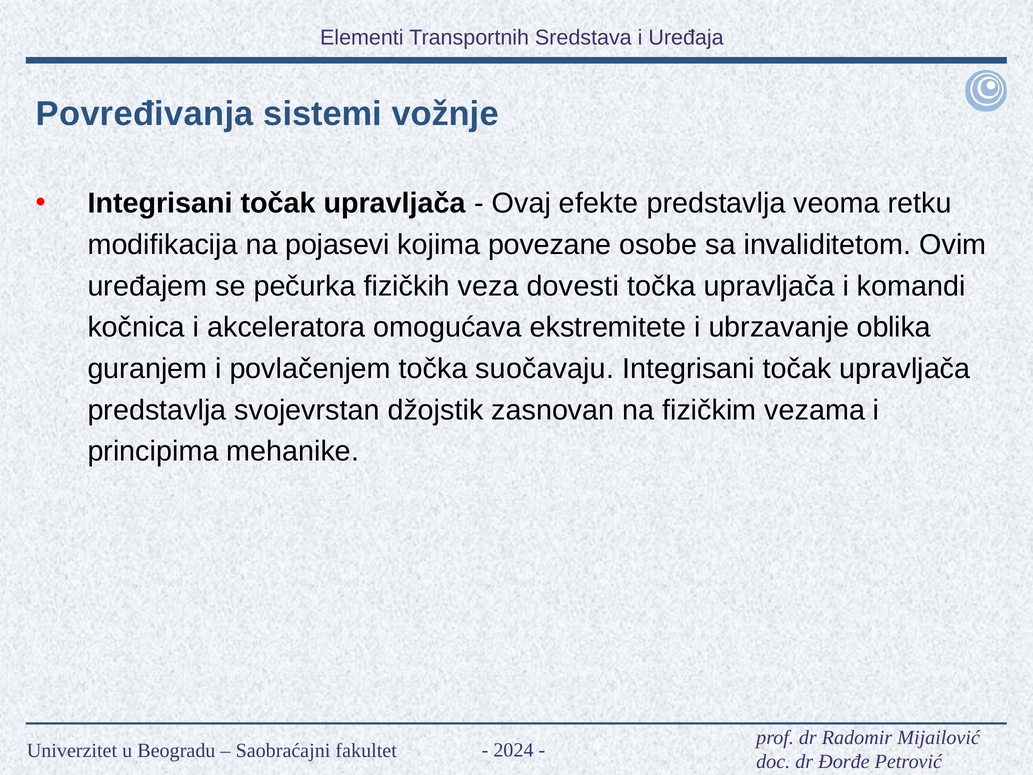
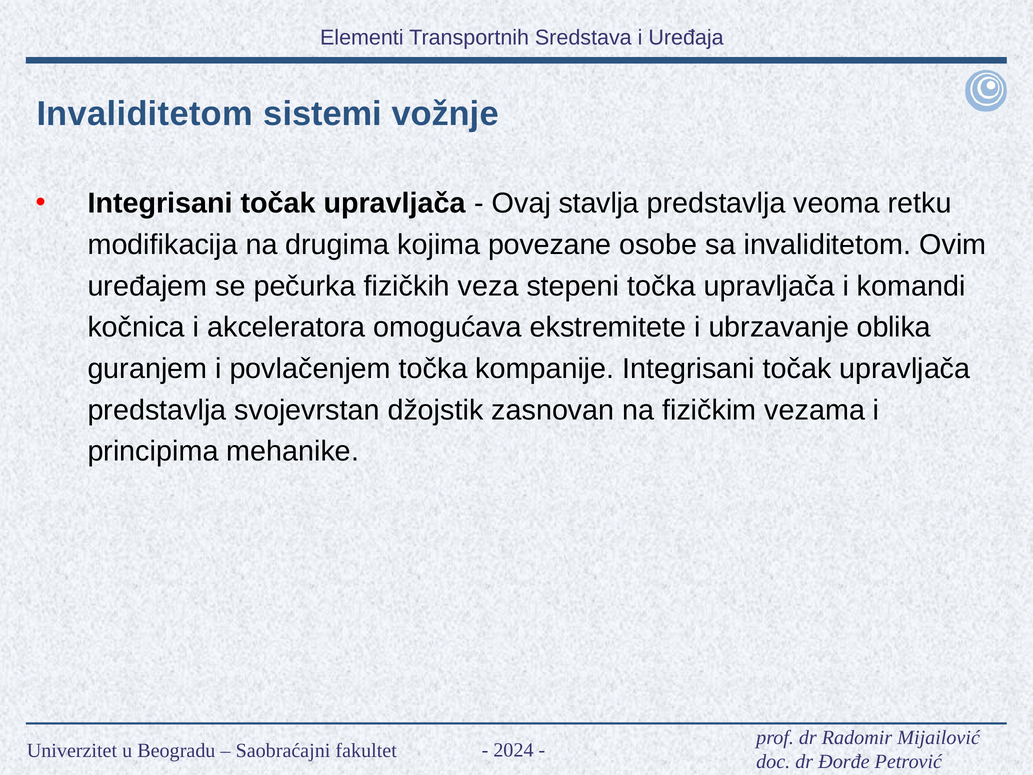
Povređivanja at (145, 114): Povređivanja -> Invaliditetom
efekte: efekte -> stavlja
pojasevi: pojasevi -> drugima
dovesti: dovesti -> stepeni
suočavaju: suočavaju -> kompanije
